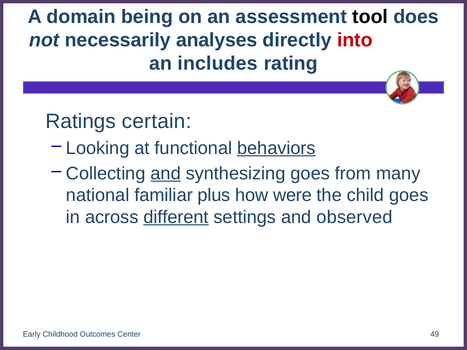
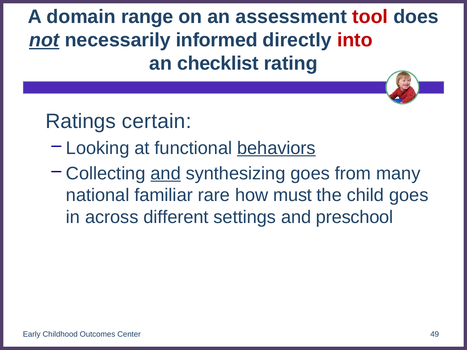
being: being -> range
tool colour: black -> red
not underline: none -> present
analyses: analyses -> informed
includes: includes -> checklist
plus: plus -> rare
were: were -> must
different underline: present -> none
observed: observed -> preschool
